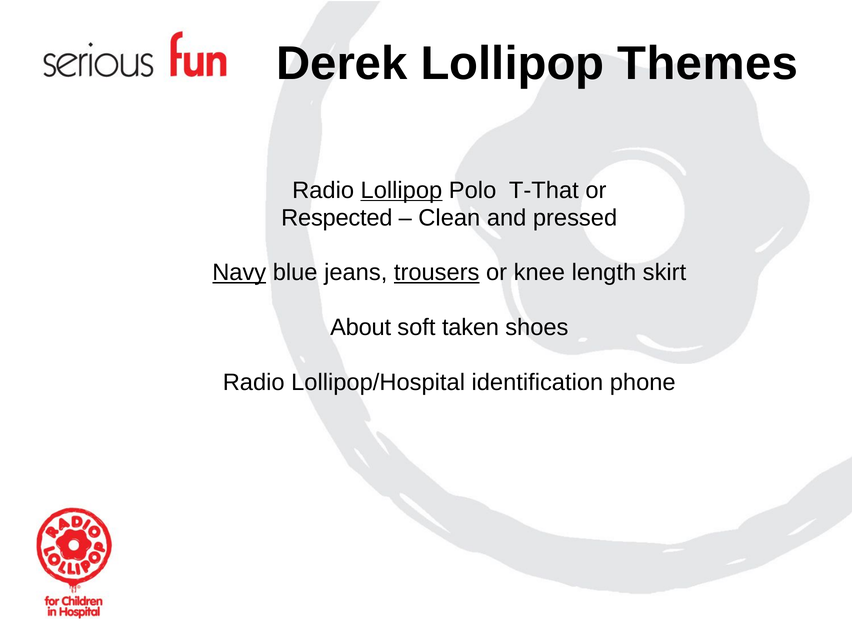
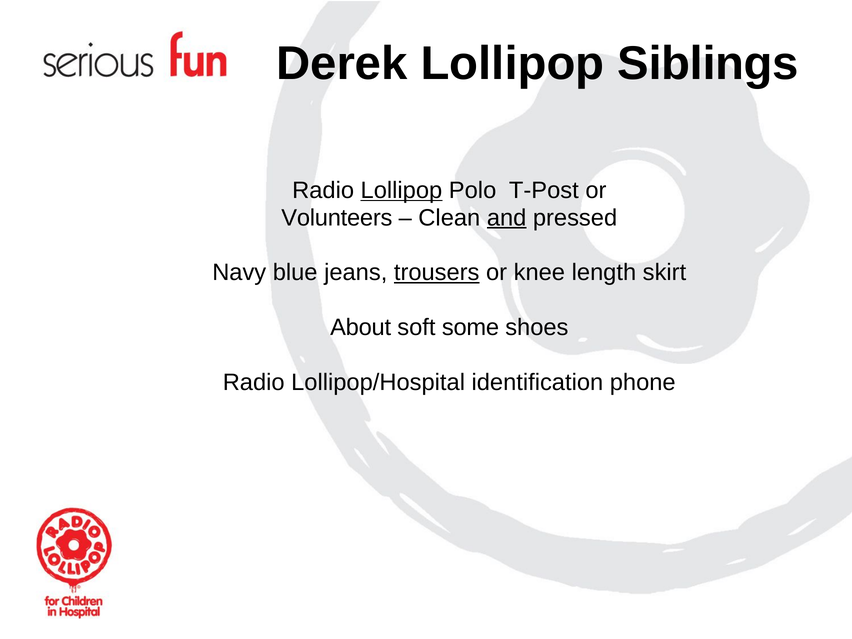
Themes: Themes -> Siblings
T-That: T-That -> T-Post
Respected: Respected -> Volunteers
and underline: none -> present
Navy underline: present -> none
taken: taken -> some
